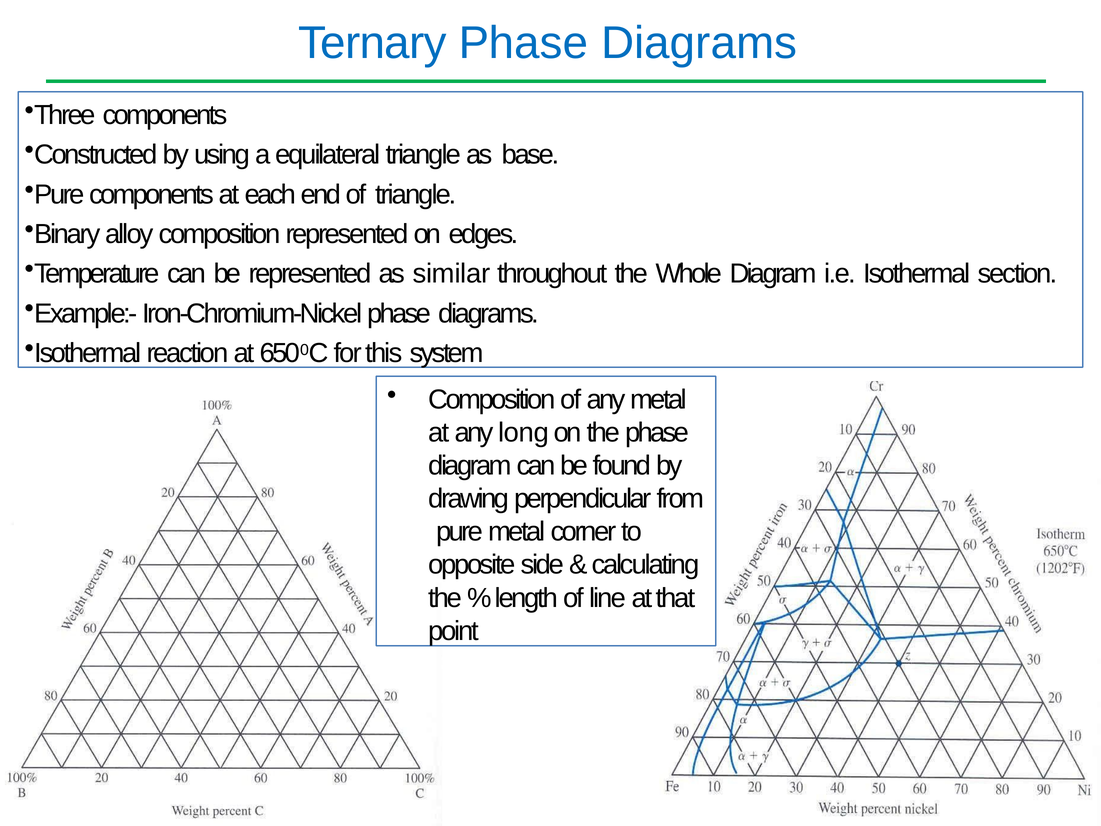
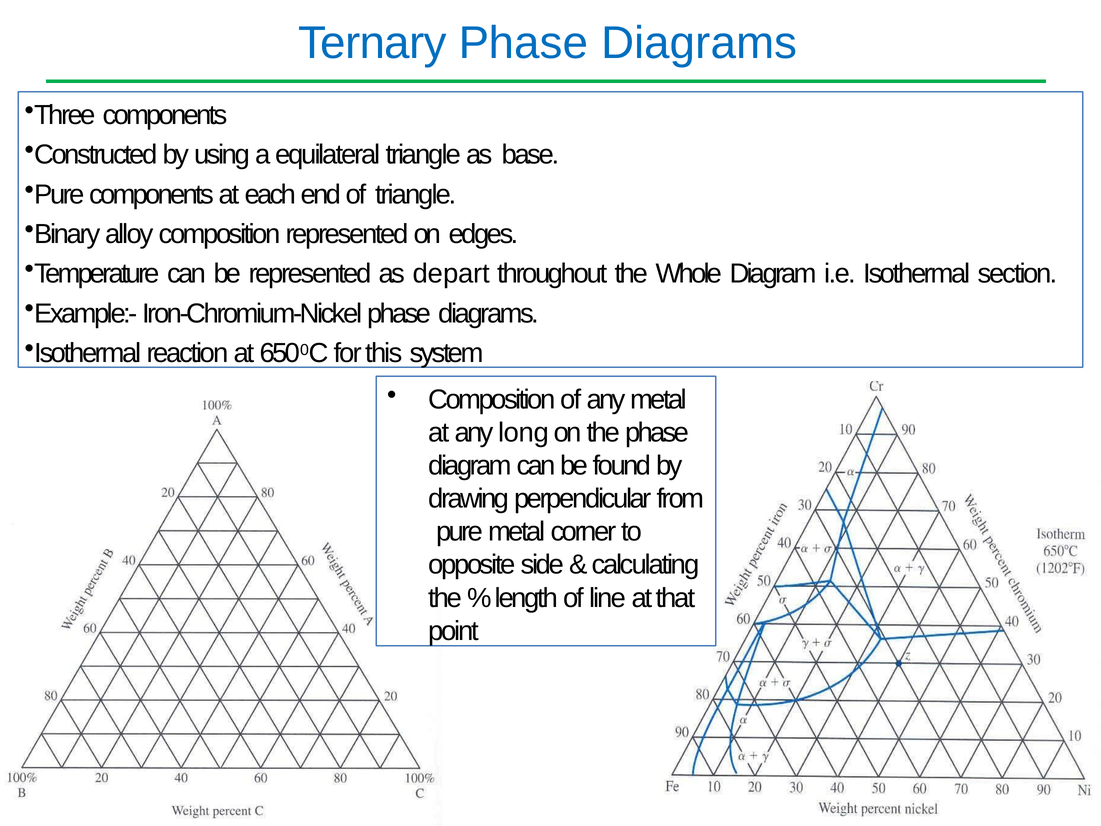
similar: similar -> depart
